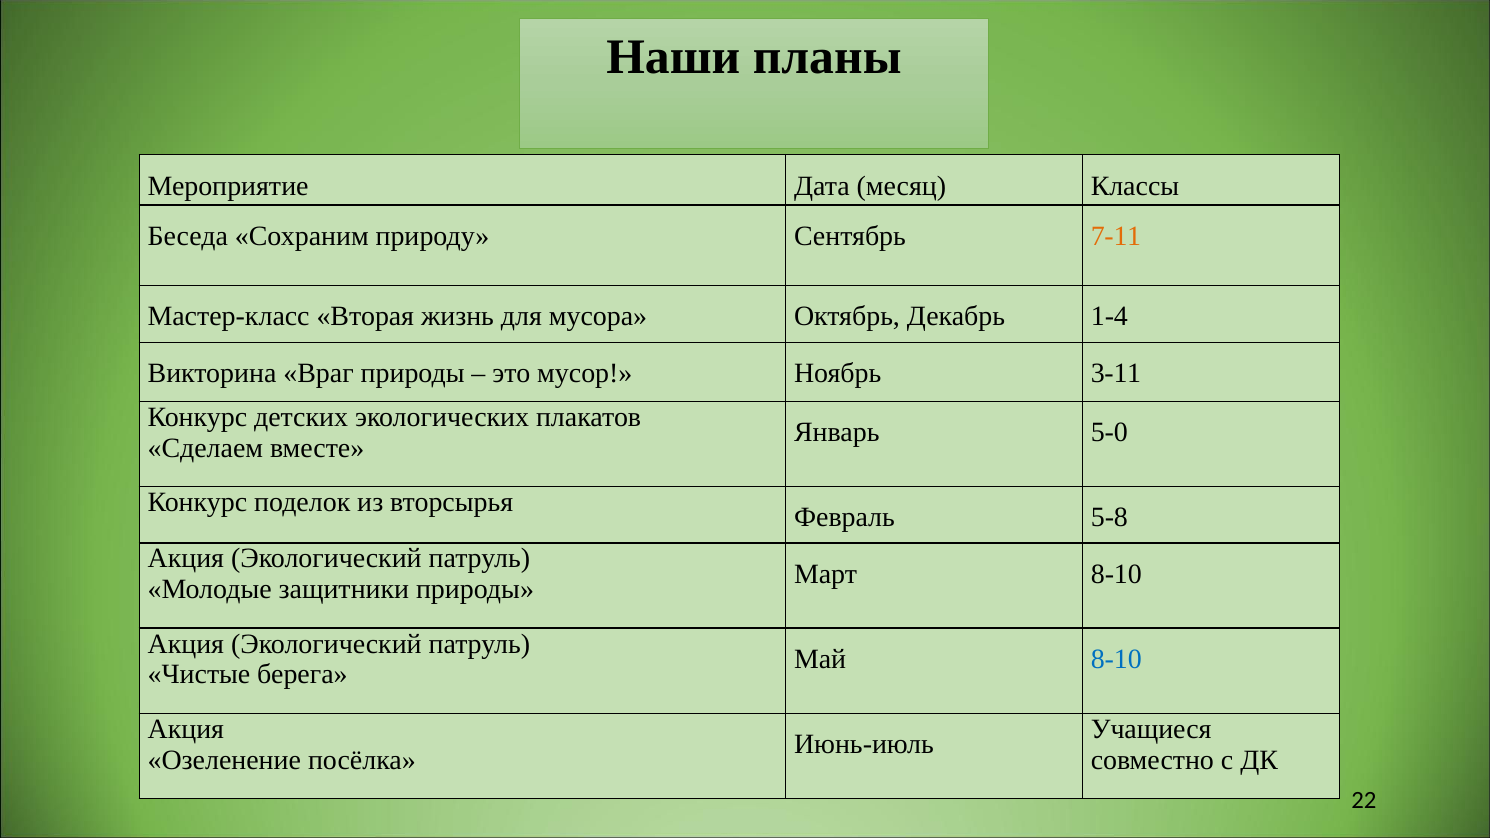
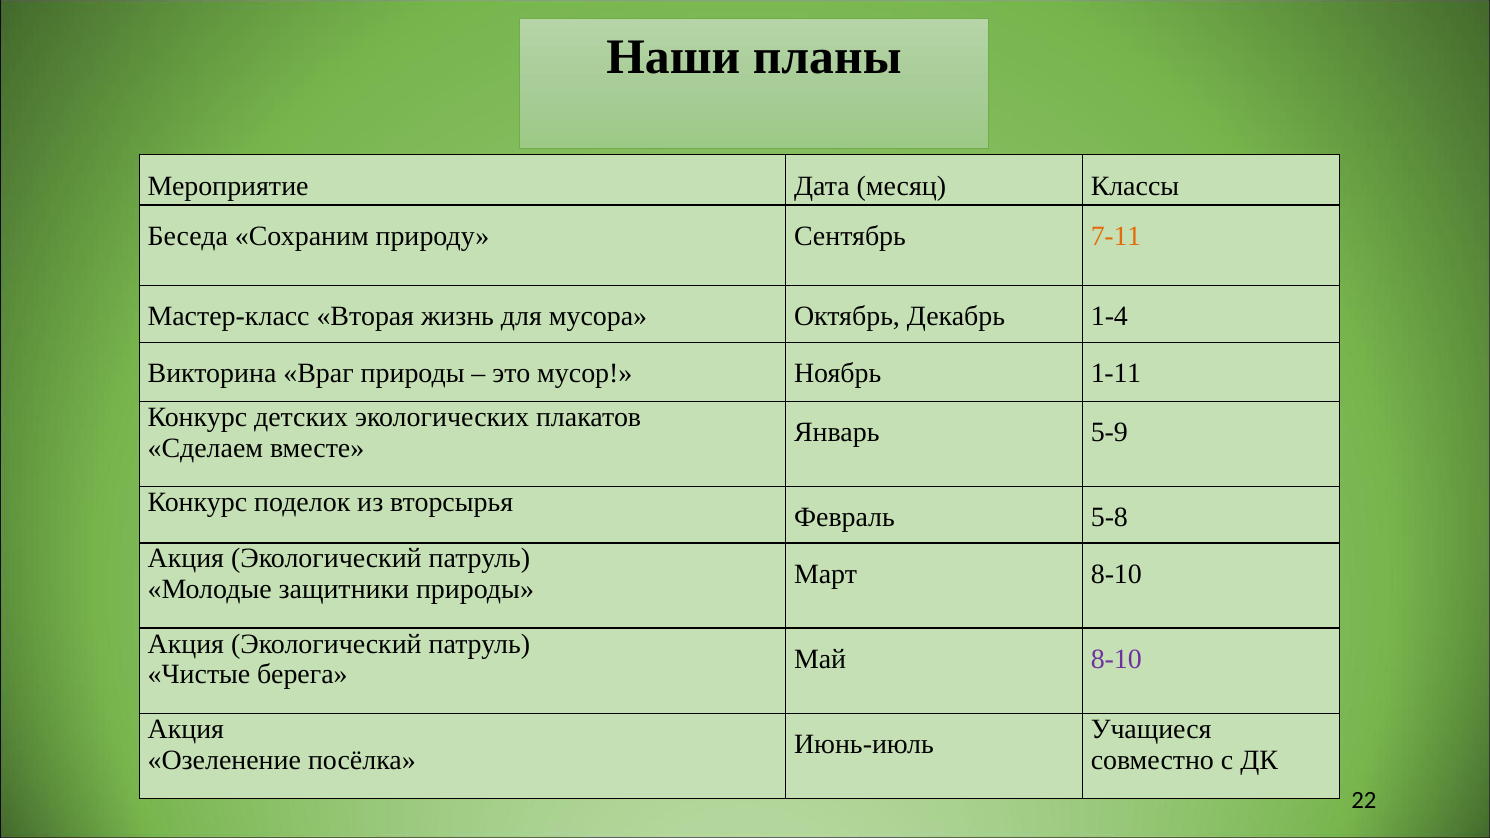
3-11: 3-11 -> 1-11
5-0: 5-0 -> 5-9
8-10 at (1116, 659) colour: blue -> purple
